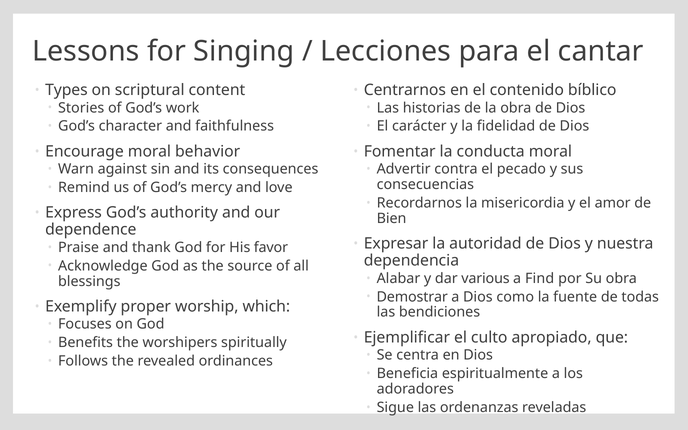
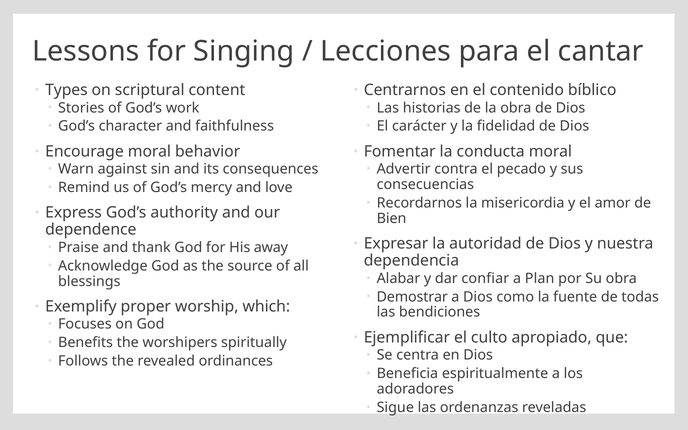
favor: favor -> away
various: various -> confiar
Find: Find -> Plan
